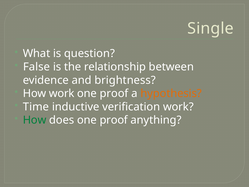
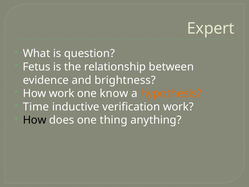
Single: Single -> Expert
False: False -> Fetus
proof at (114, 93): proof -> know
How at (35, 120) colour: green -> black
does one proof: proof -> thing
